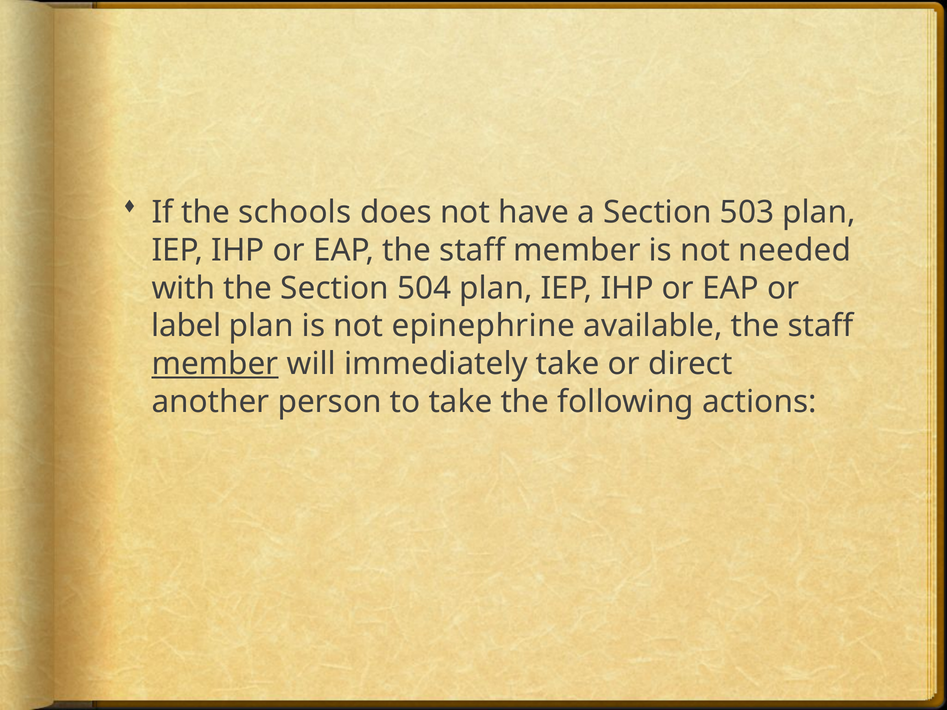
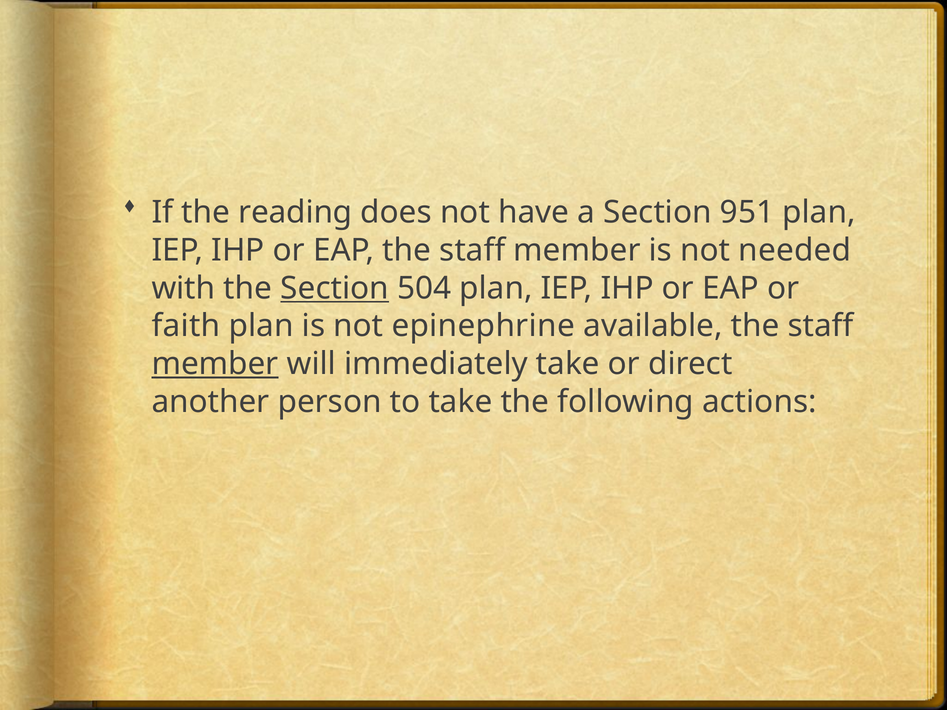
schools: schools -> reading
503: 503 -> 951
Section at (335, 288) underline: none -> present
label: label -> faith
